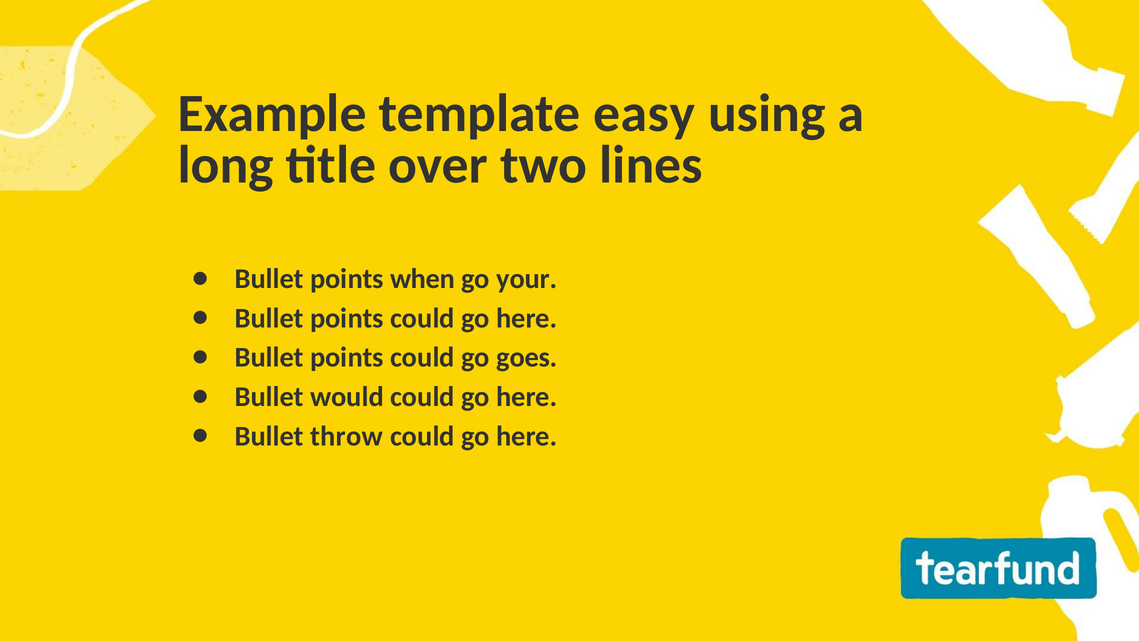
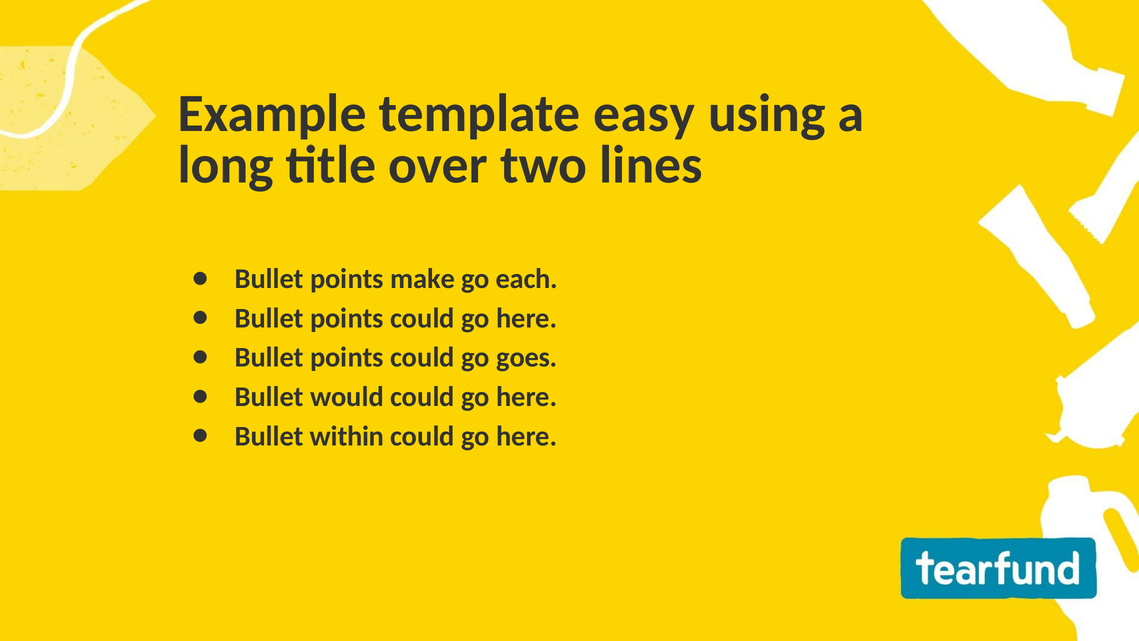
when: when -> make
your: your -> each
throw: throw -> within
